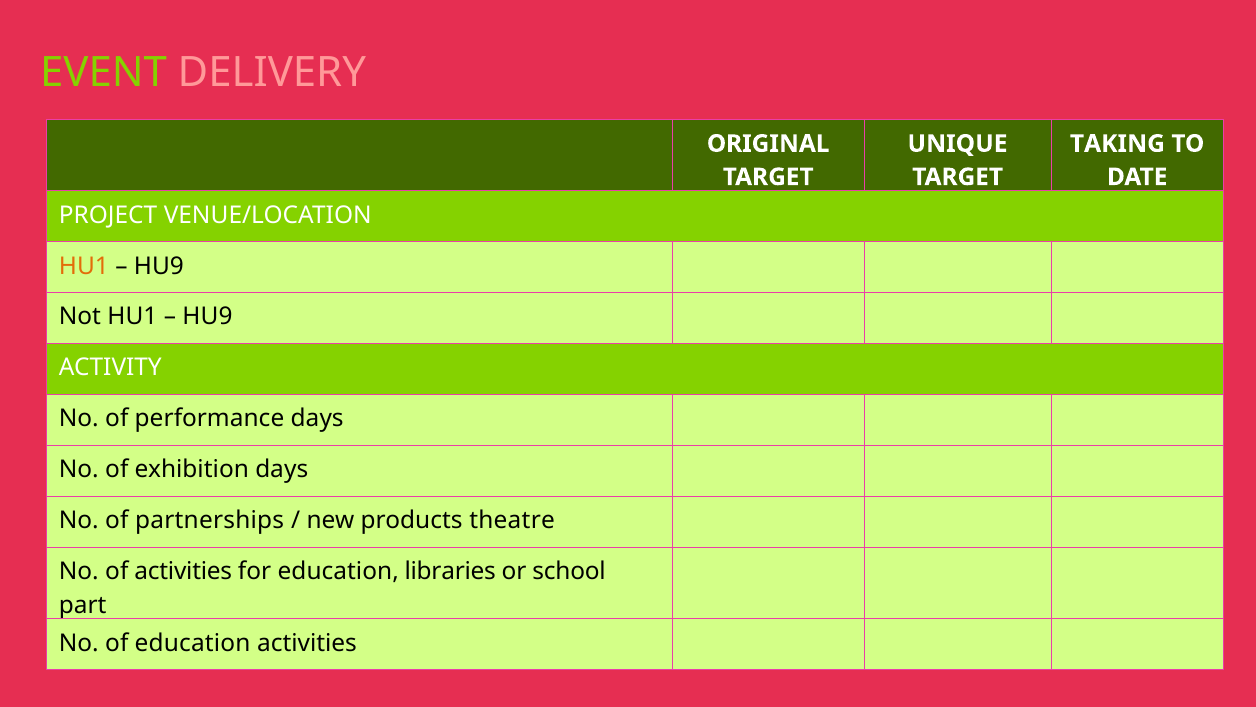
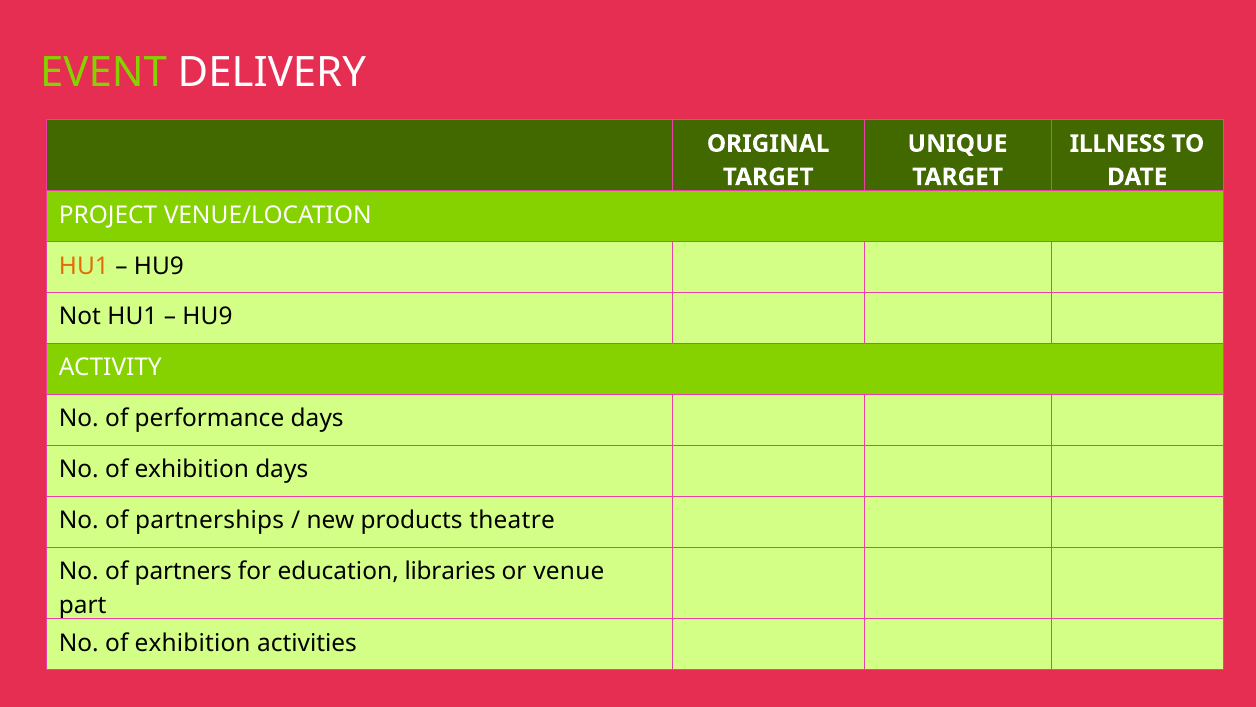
DELIVERY colour: pink -> white
TAKING: TAKING -> ILLNESS
of activities: activities -> partners
school: school -> venue
education at (193, 643): education -> exhibition
